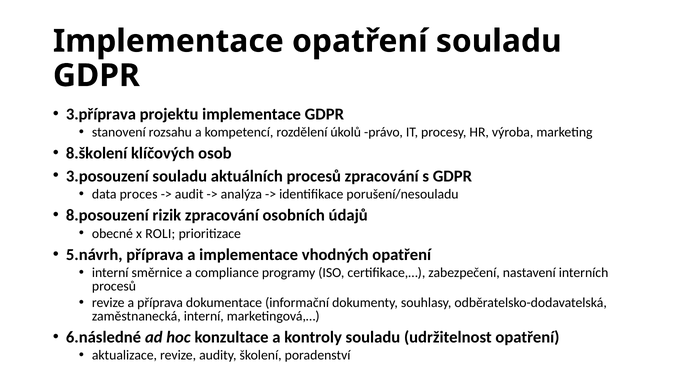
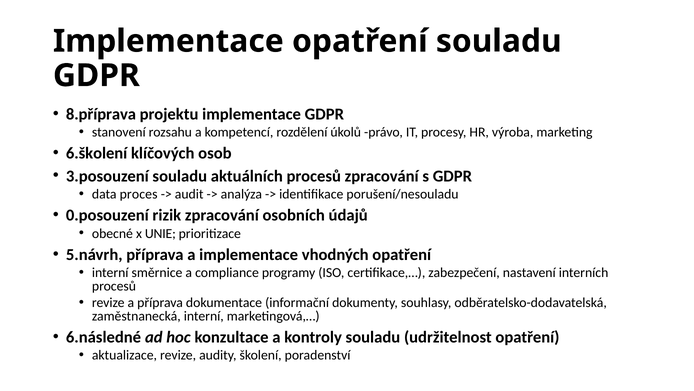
3.příprava: 3.příprava -> 8.příprava
8.školení: 8.školení -> 6.školení
8.posouzení: 8.posouzení -> 0.posouzení
ROLI: ROLI -> UNIE
